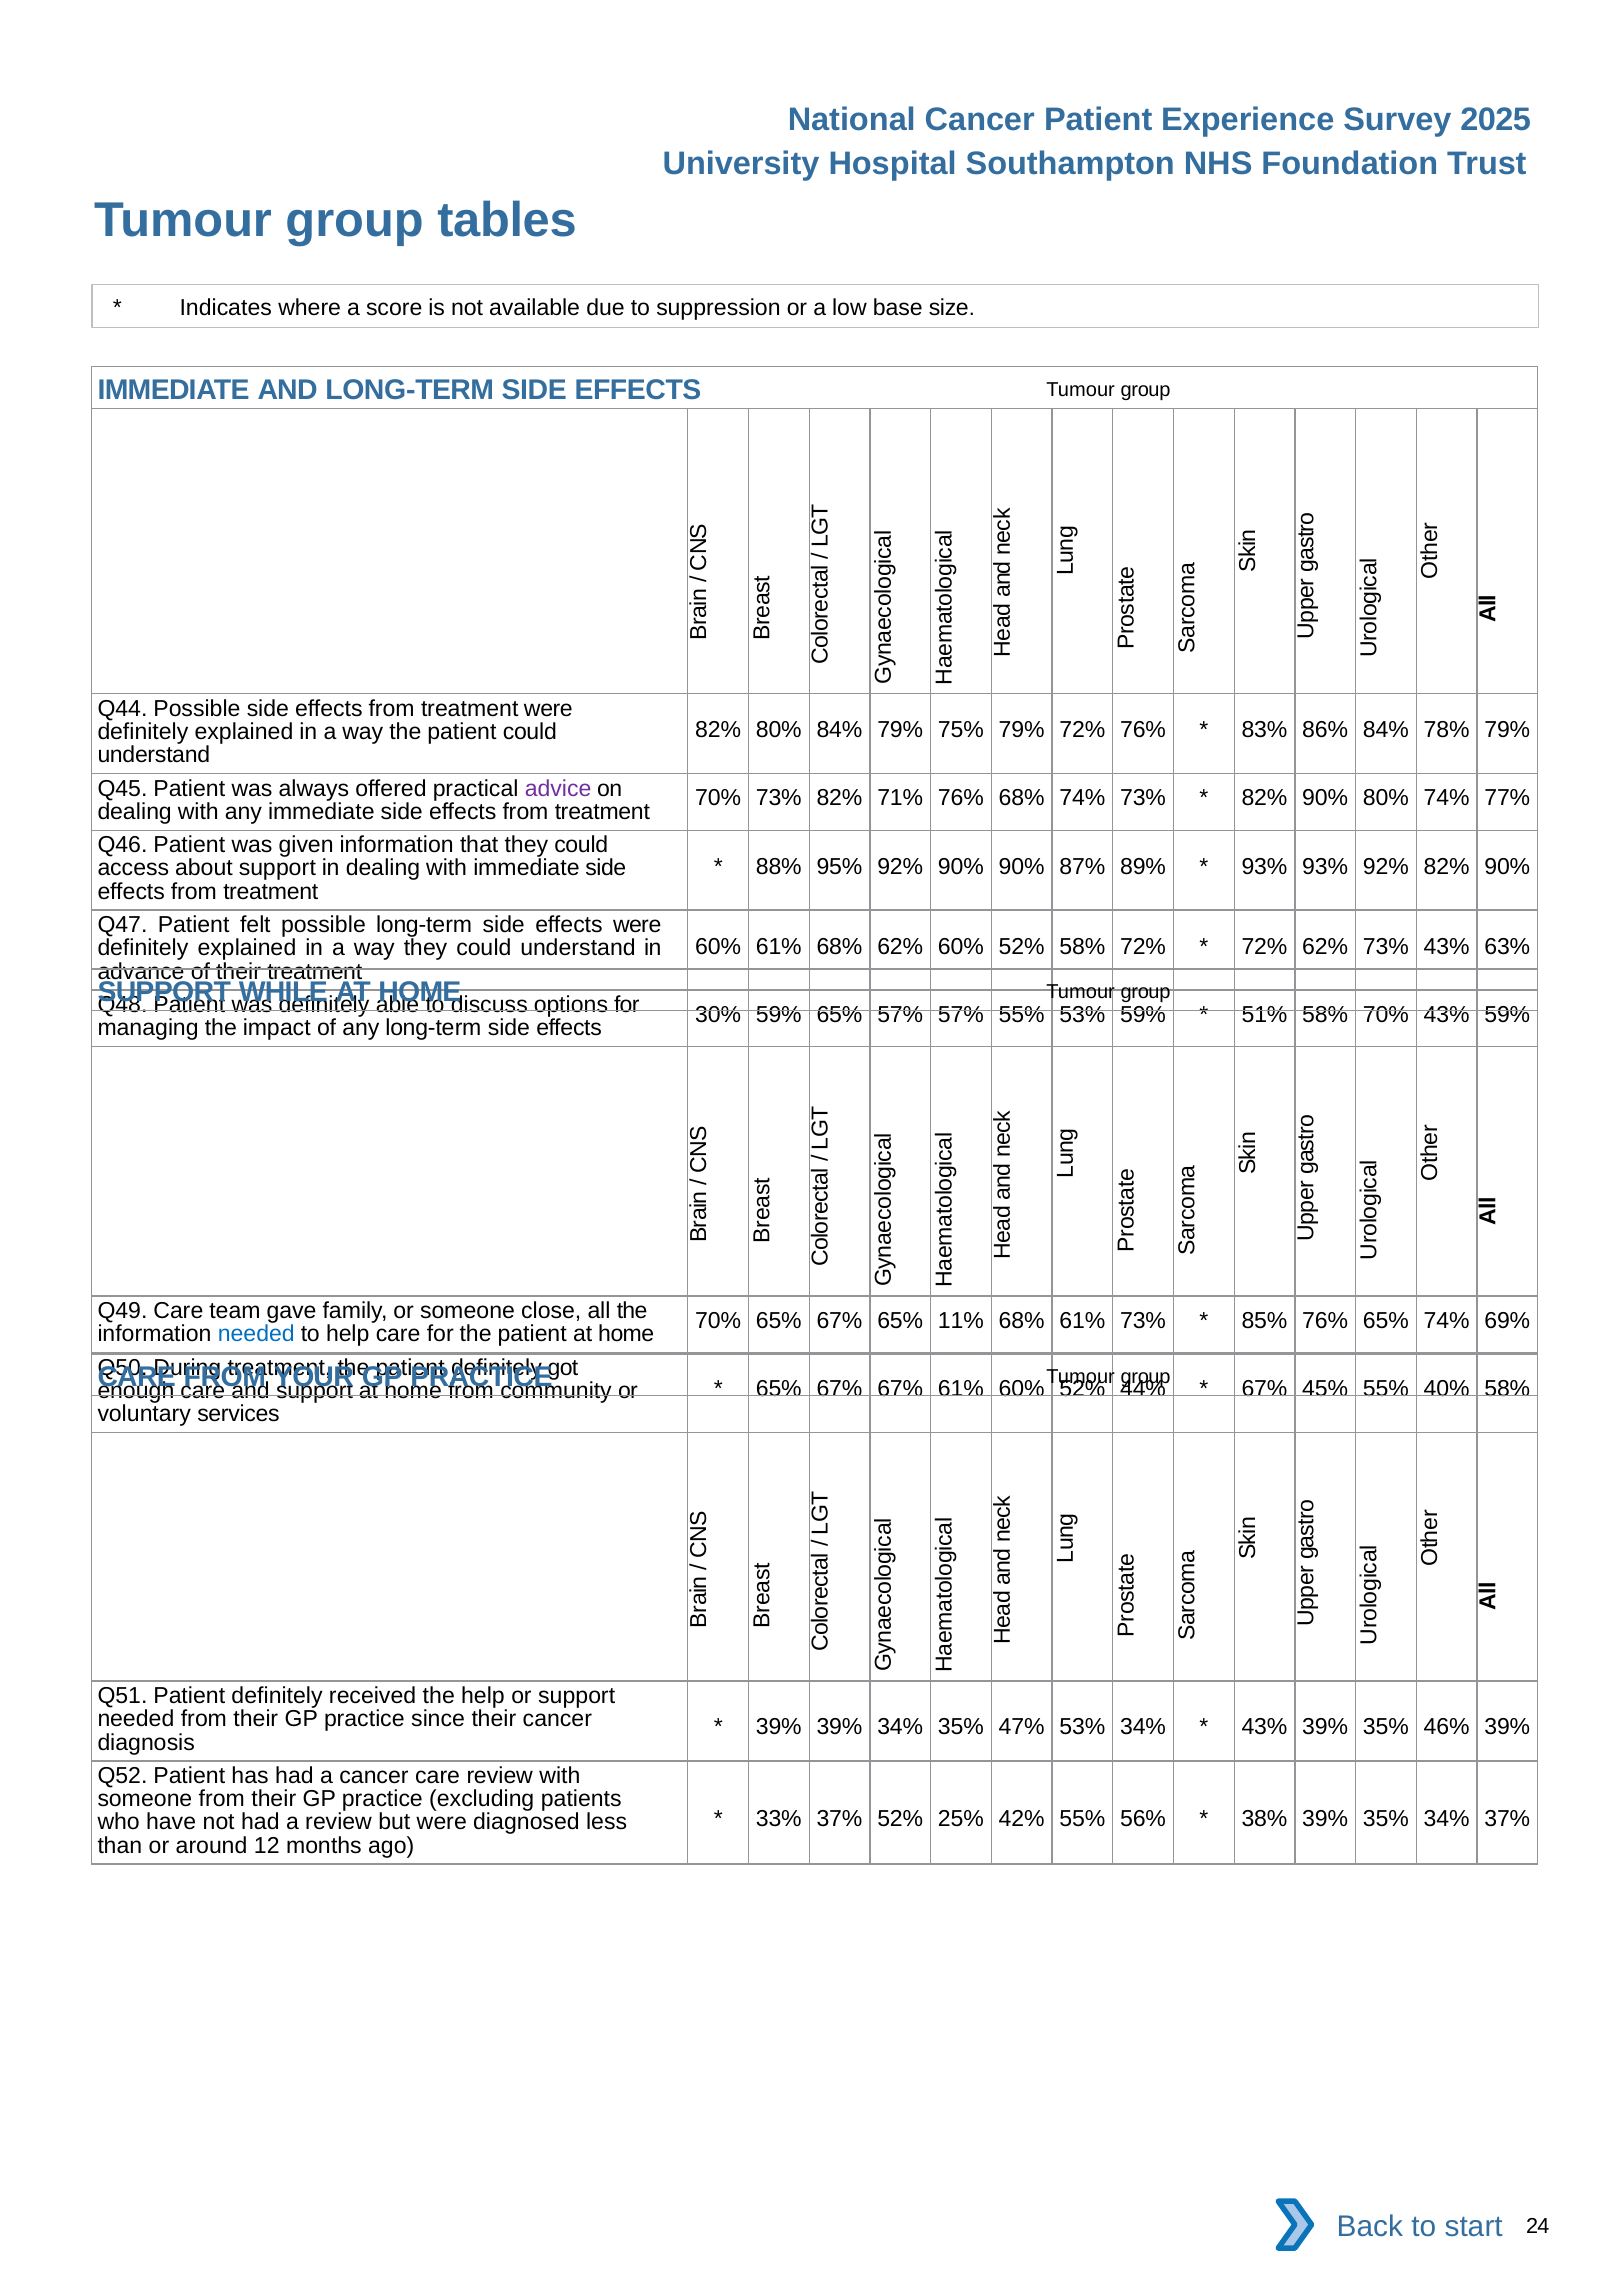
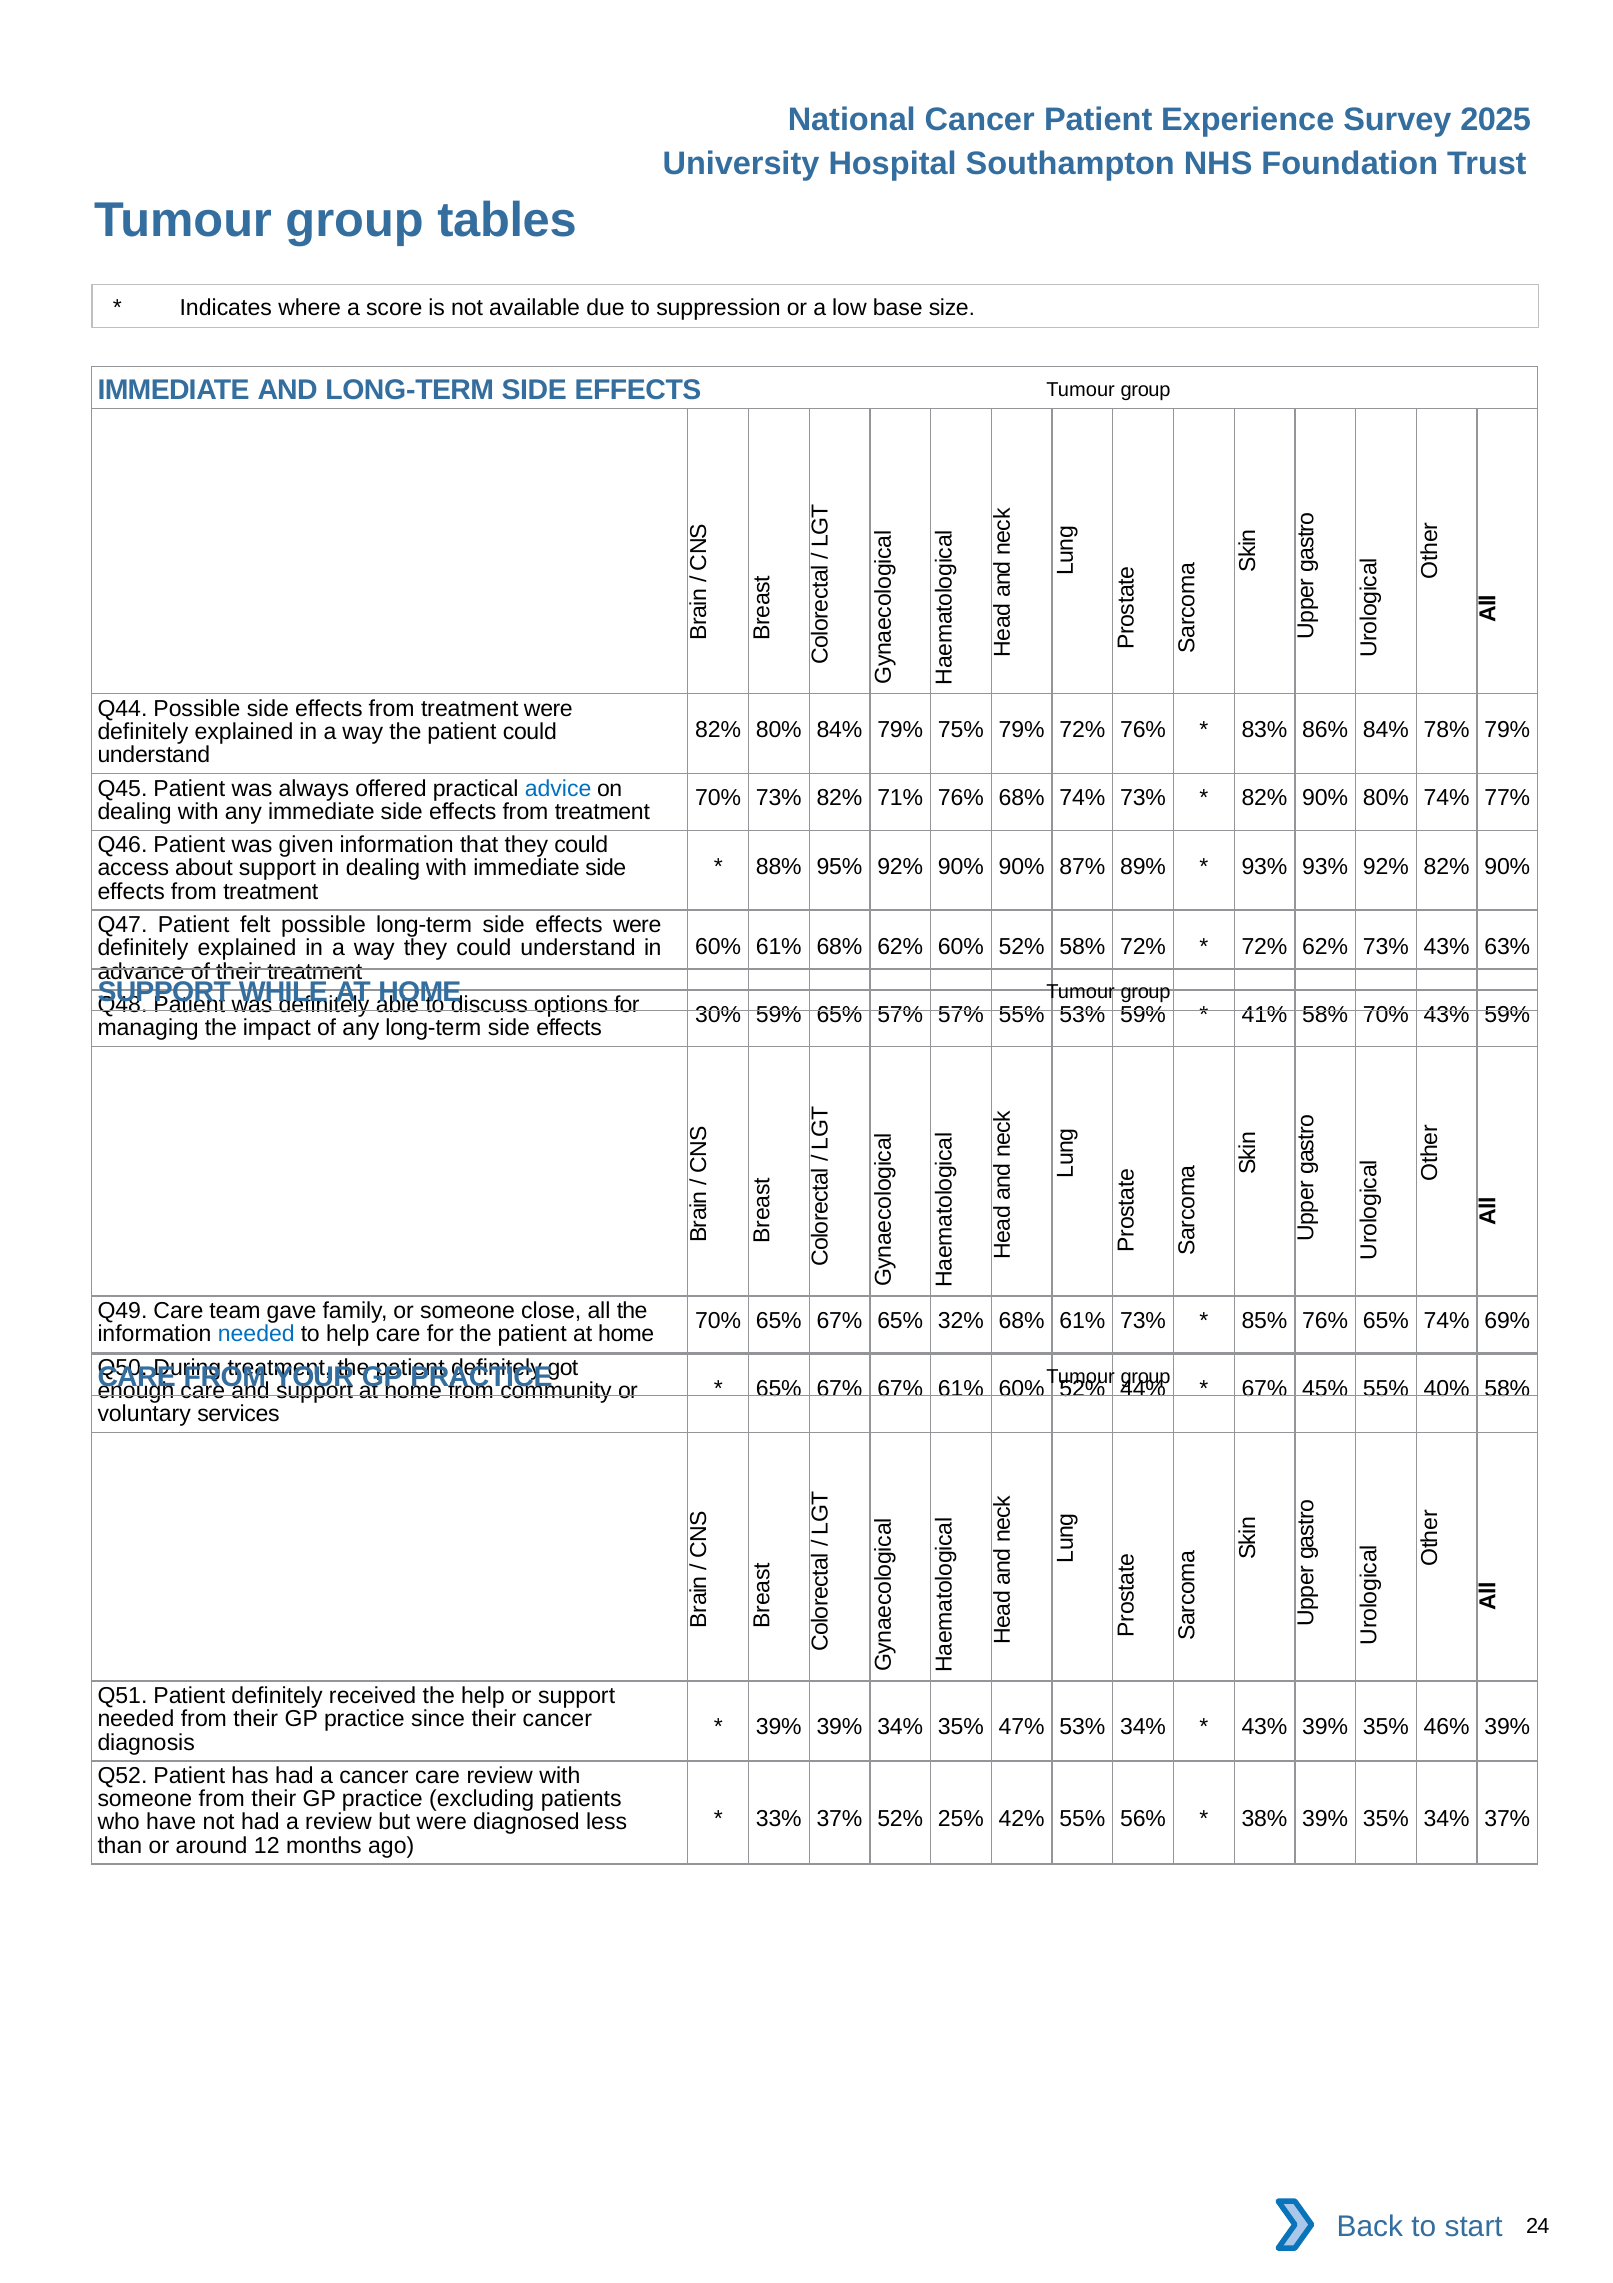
advice colour: purple -> blue
51%: 51% -> 41%
11%: 11% -> 32%
